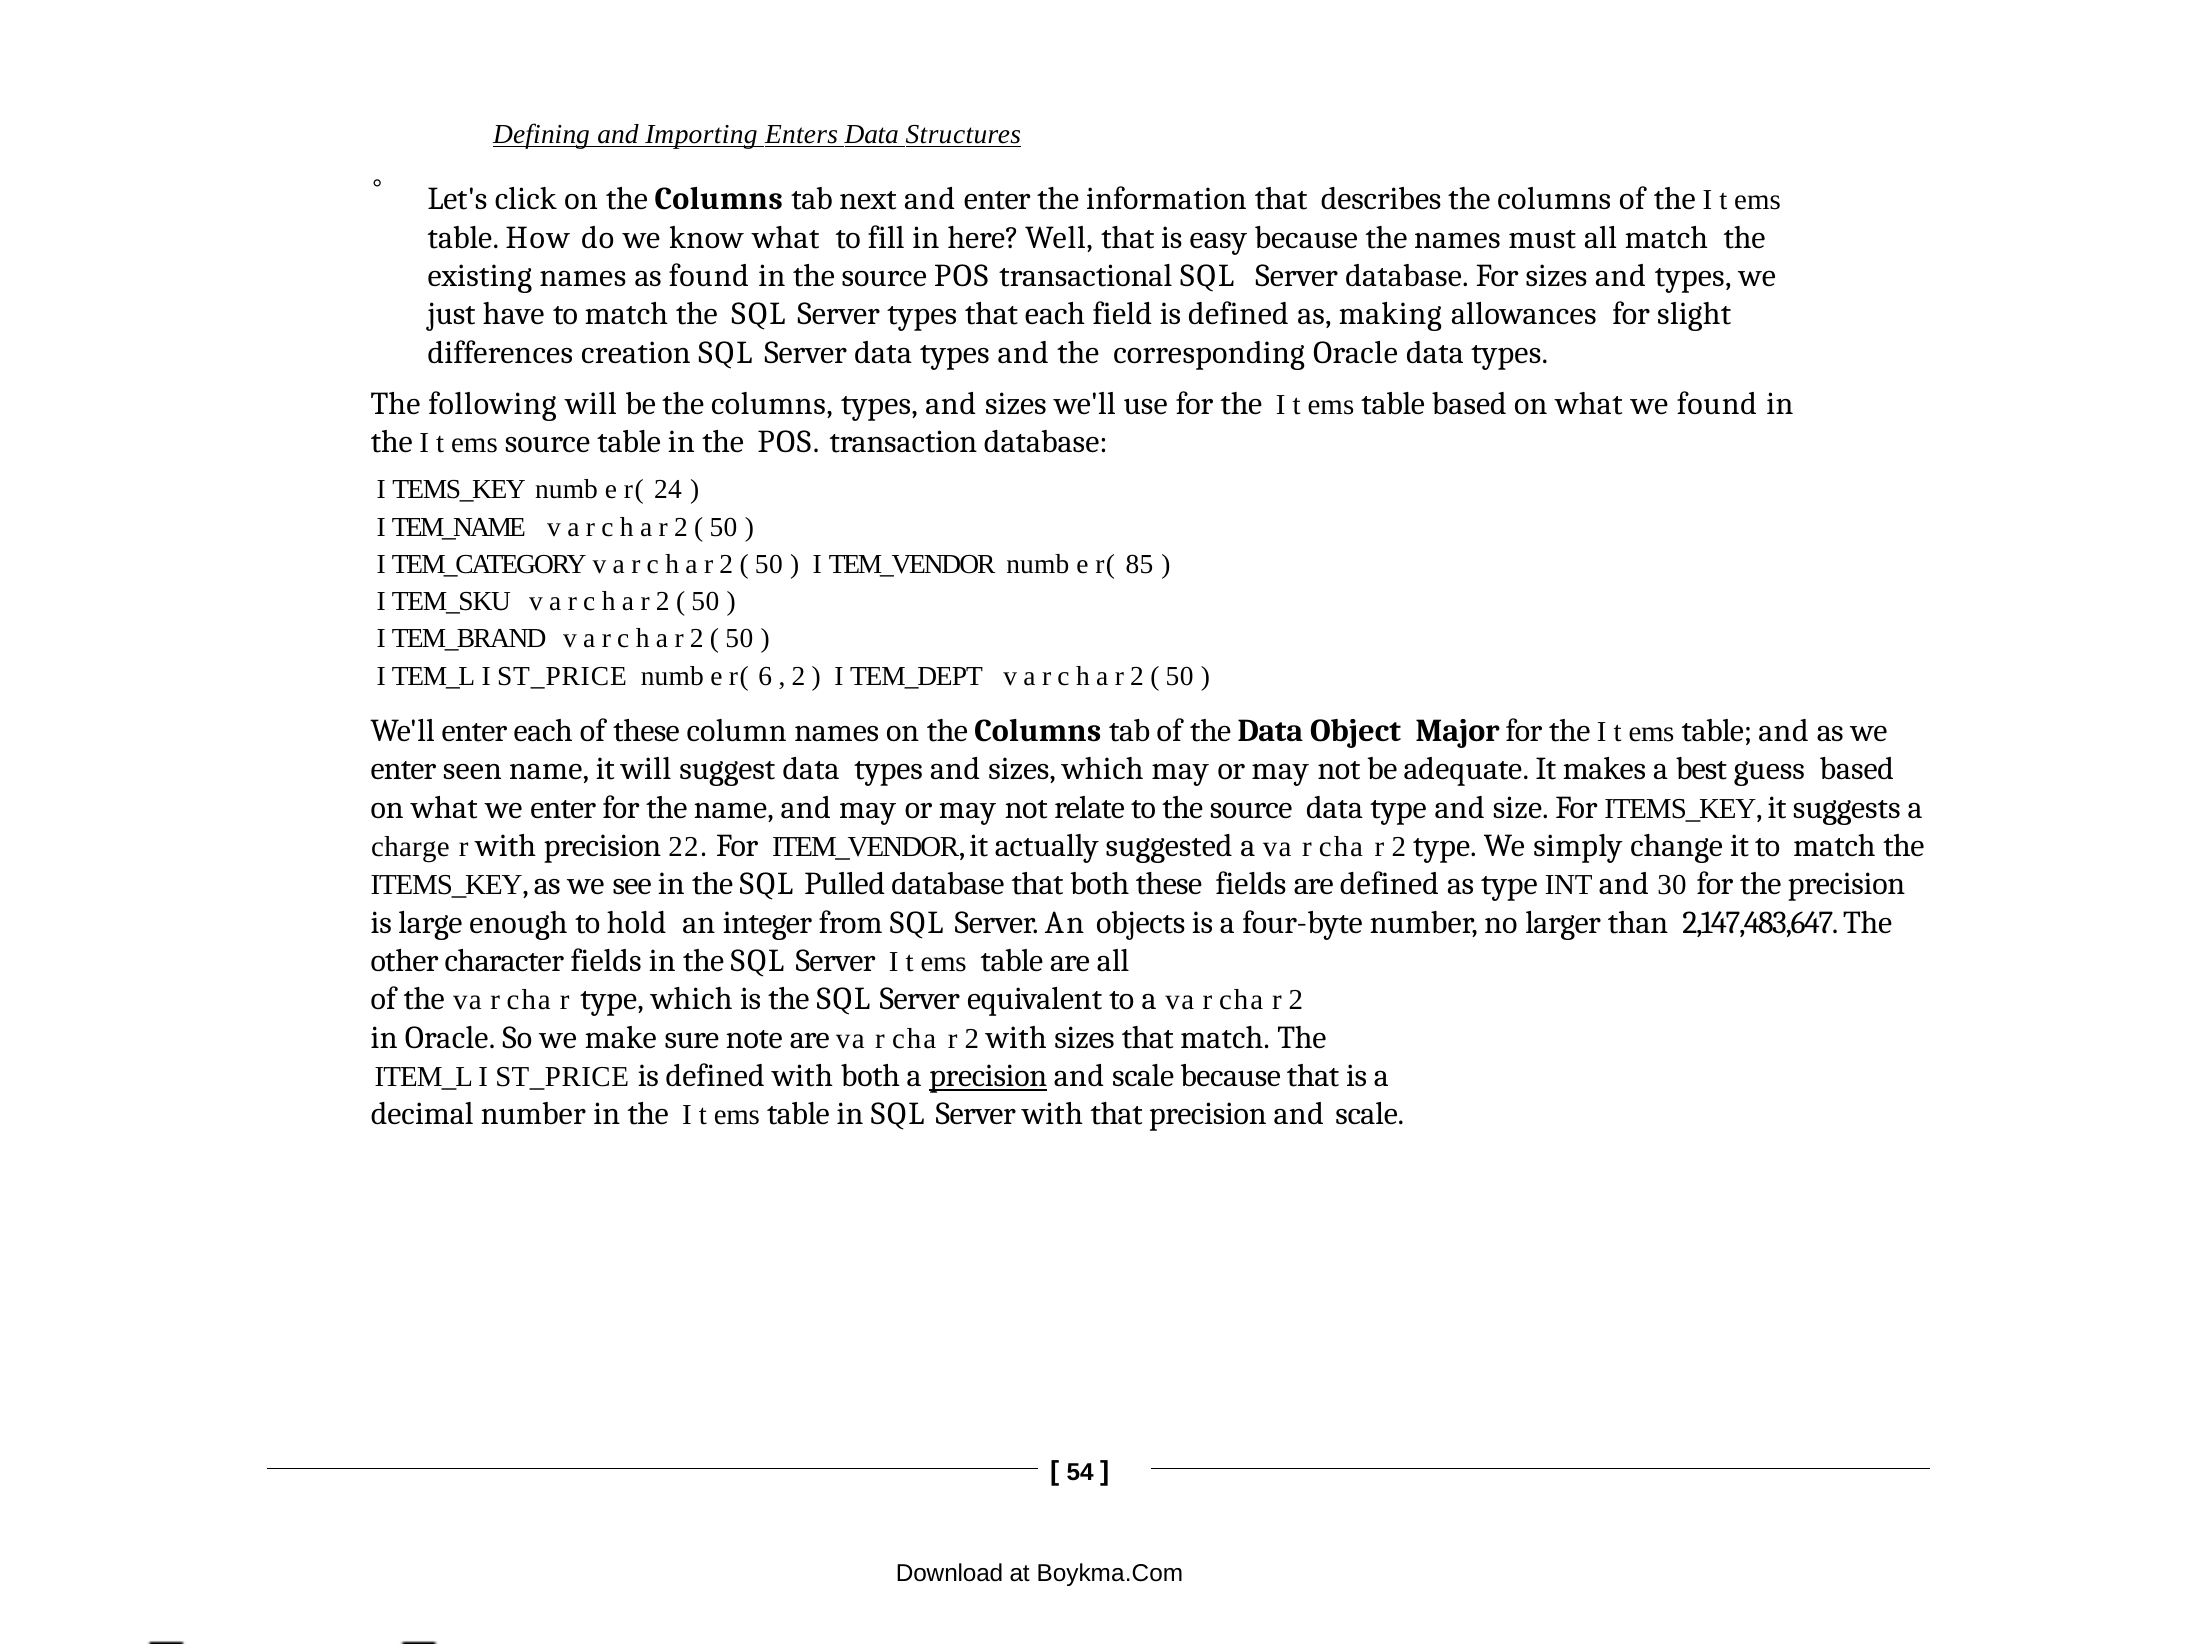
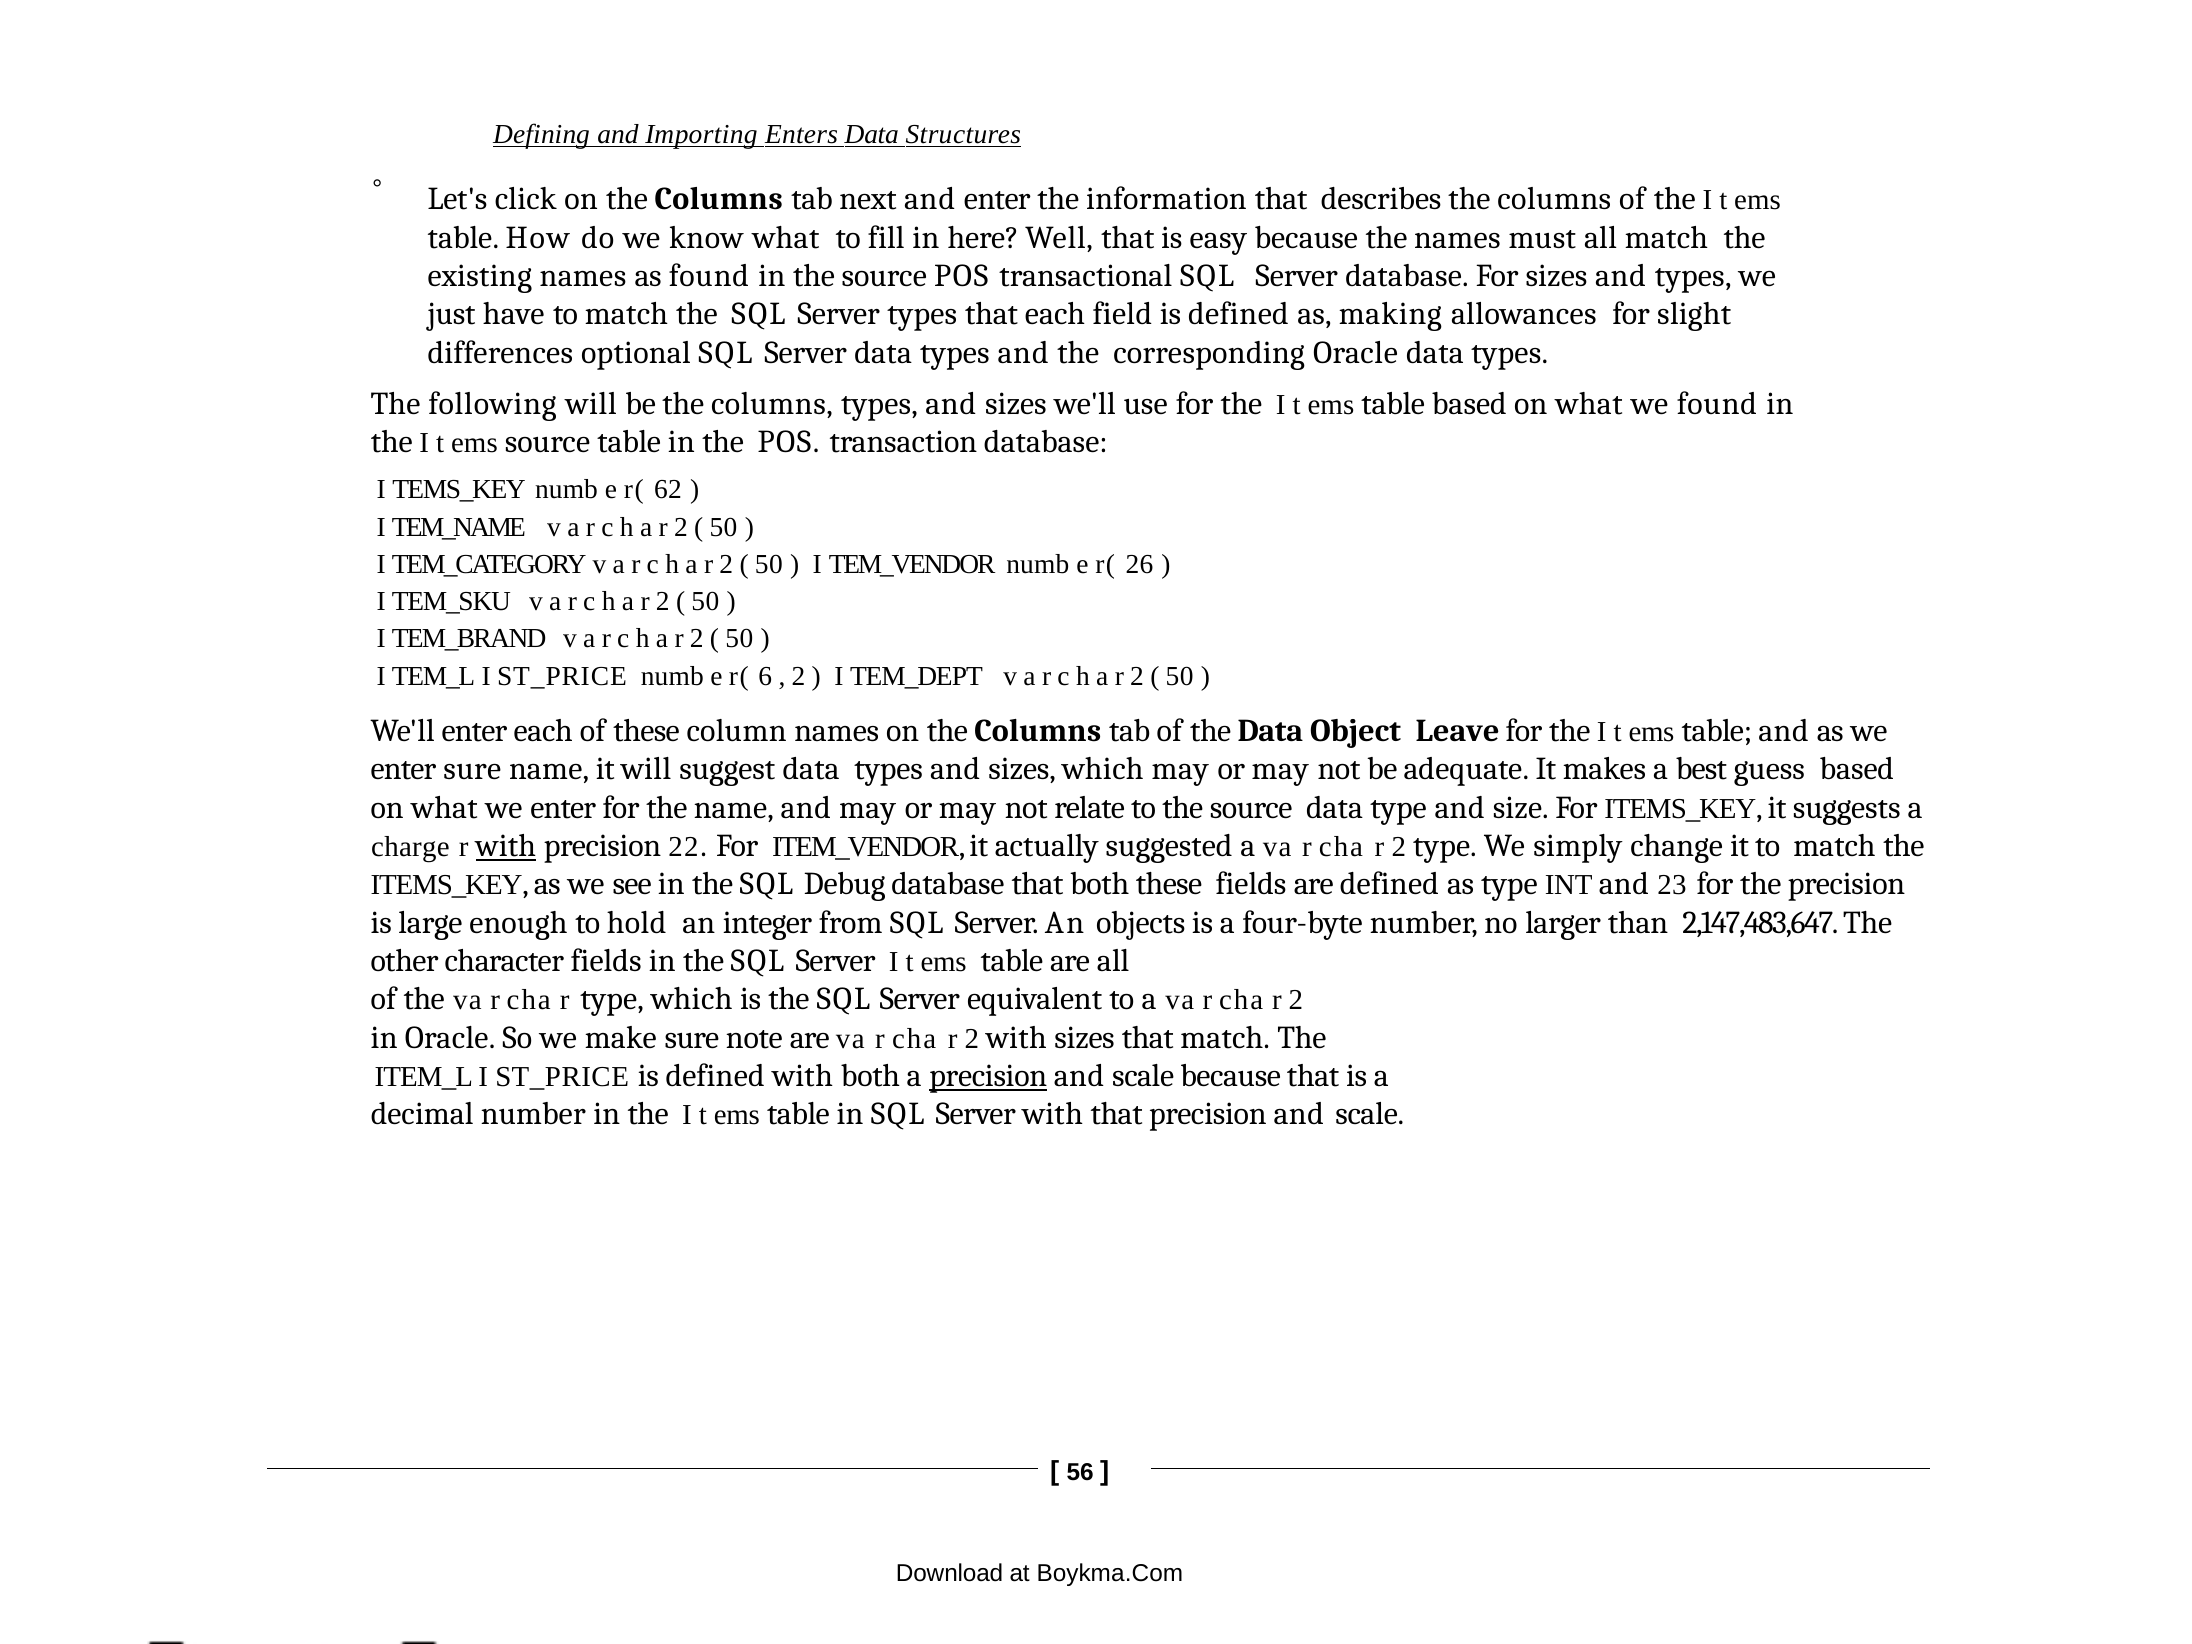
creation: creation -> optional
24: 24 -> 62
85: 85 -> 26
Major: Major -> Leave
enter seen: seen -> sure
with at (506, 846) underline: none -> present
Pulled: Pulled -> Debug
30: 30 -> 23
54: 54 -> 56
